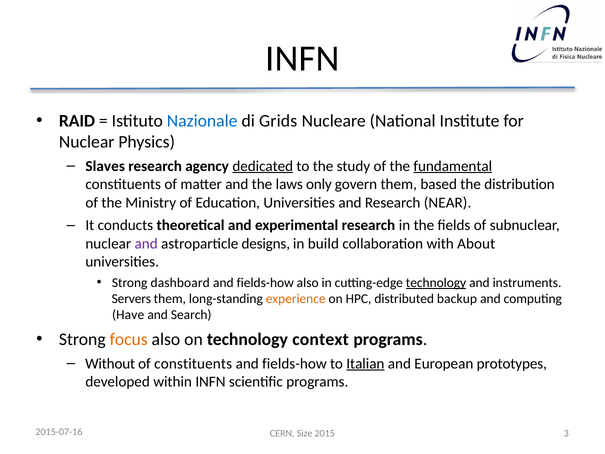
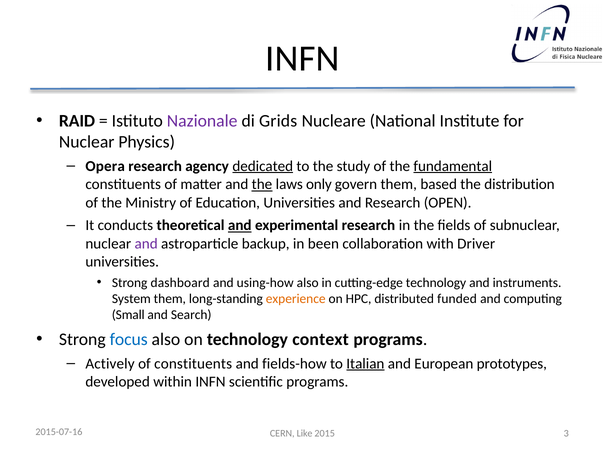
Nazionale colour: blue -> purple
Slaves: Slaves -> Opera
the at (262, 184) underline: none -> present
NEAR: NEAR -> OPEN
and at (240, 225) underline: none -> present
designs: designs -> backup
build: build -> been
About: About -> Driver
fields-how at (265, 283): fields-how -> using-how
technology at (436, 283) underline: present -> none
Servers: Servers -> System
backup: backup -> funded
Have: Have -> Small
focus colour: orange -> blue
Without: Without -> Actively
Size: Size -> Like
